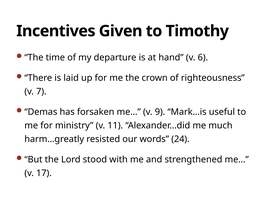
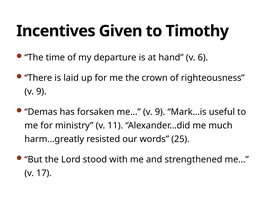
7 at (41, 92): 7 -> 9
24: 24 -> 25
